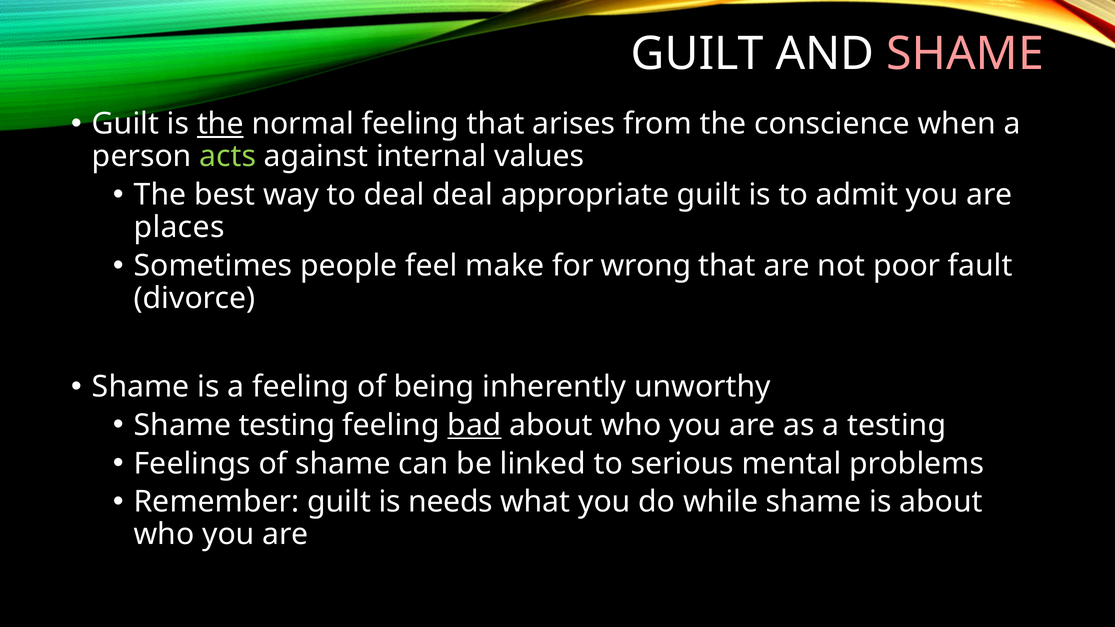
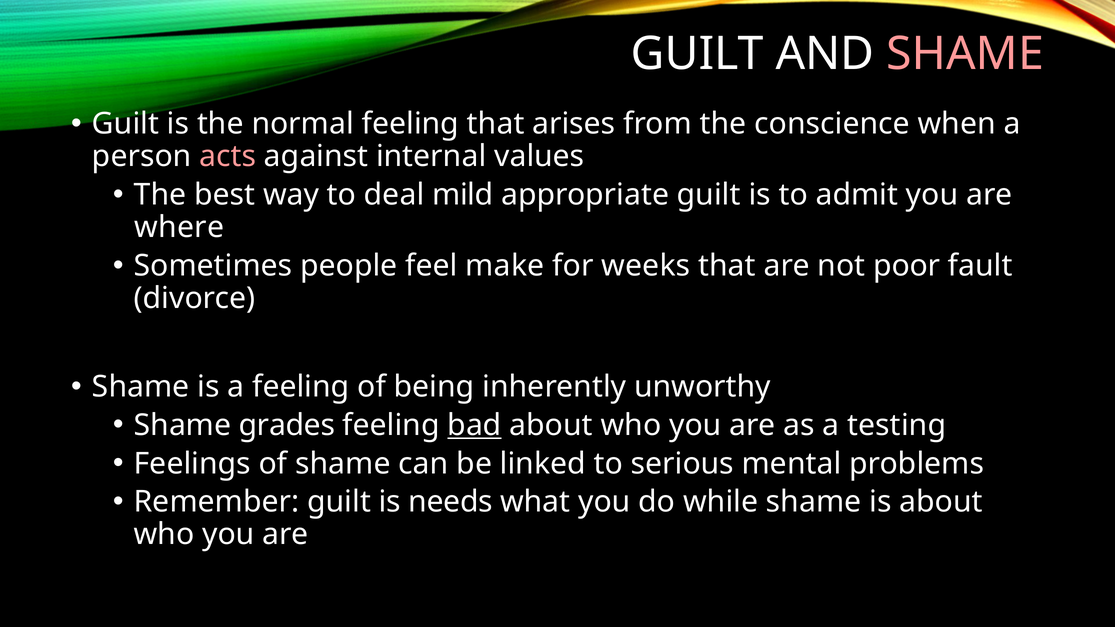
the at (220, 124) underline: present -> none
acts colour: light green -> pink
deal deal: deal -> mild
places: places -> where
wrong: wrong -> weeks
Shame testing: testing -> grades
